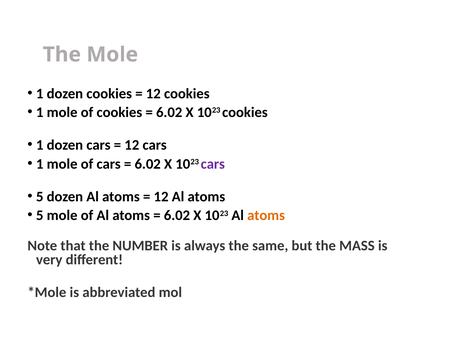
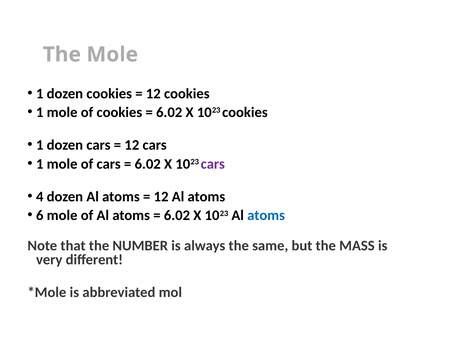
5 at (40, 197): 5 -> 4
5 at (40, 216): 5 -> 6
atoms at (266, 216) colour: orange -> blue
